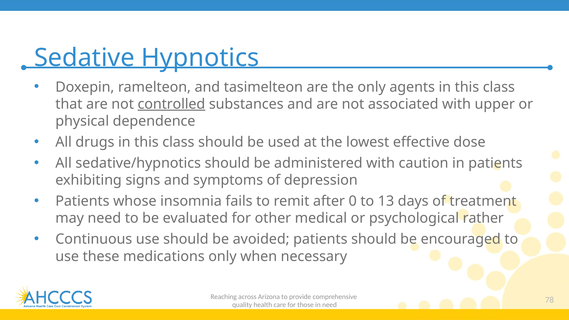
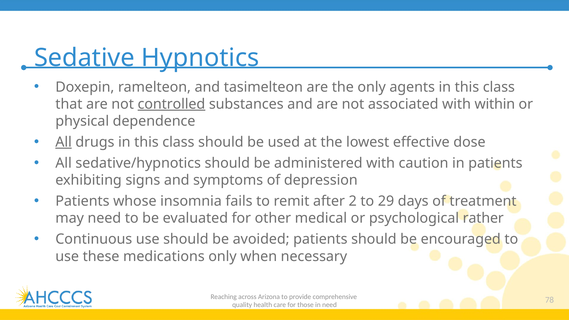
upper: upper -> within
All at (64, 142) underline: none -> present
0: 0 -> 2
13: 13 -> 29
